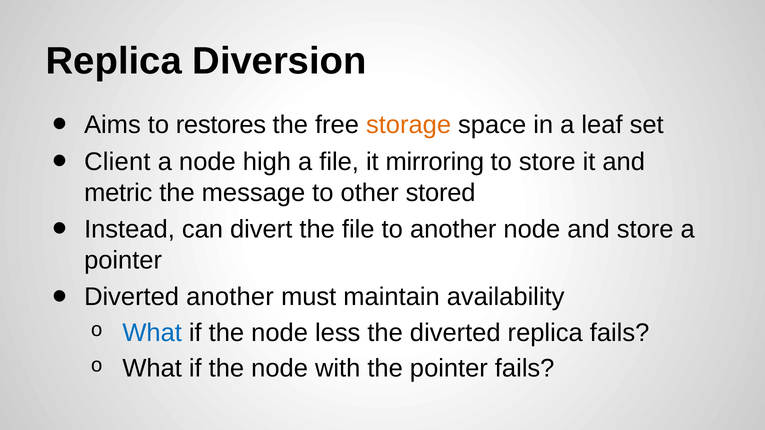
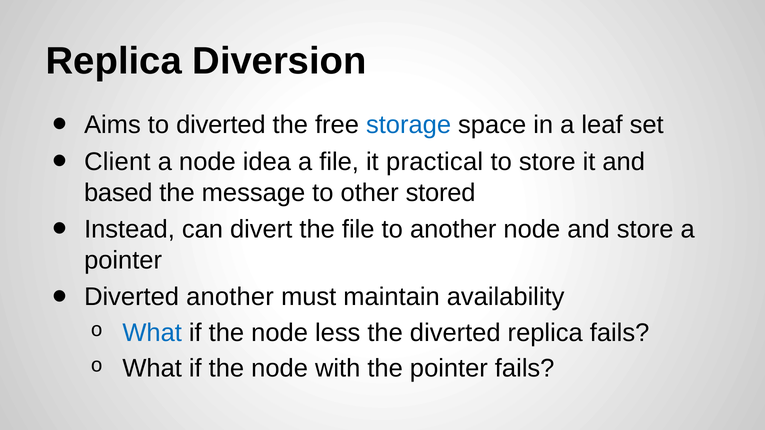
to restores: restores -> diverted
storage colour: orange -> blue
high: high -> idea
mirroring: mirroring -> practical
metric: metric -> based
